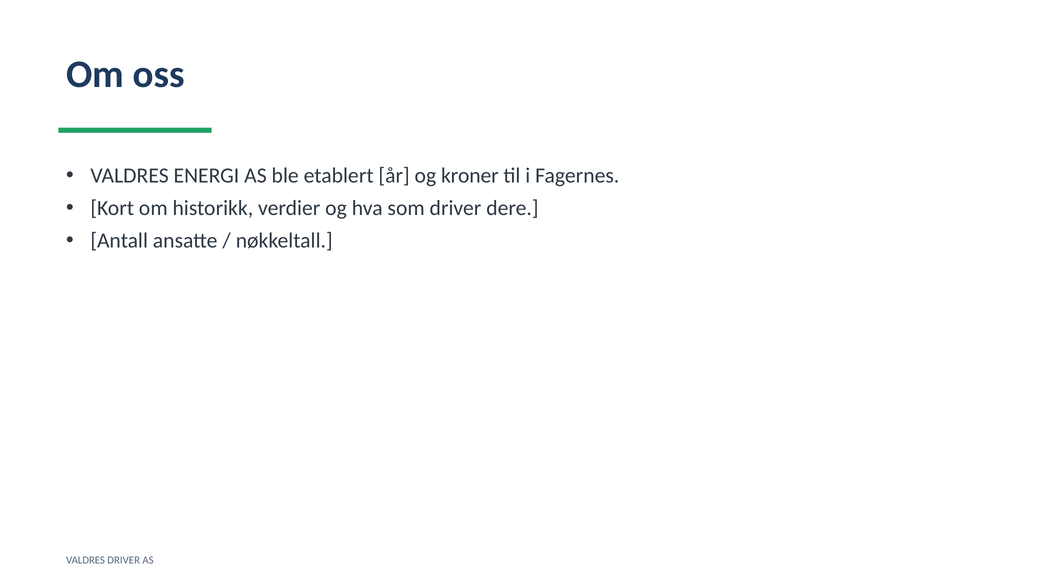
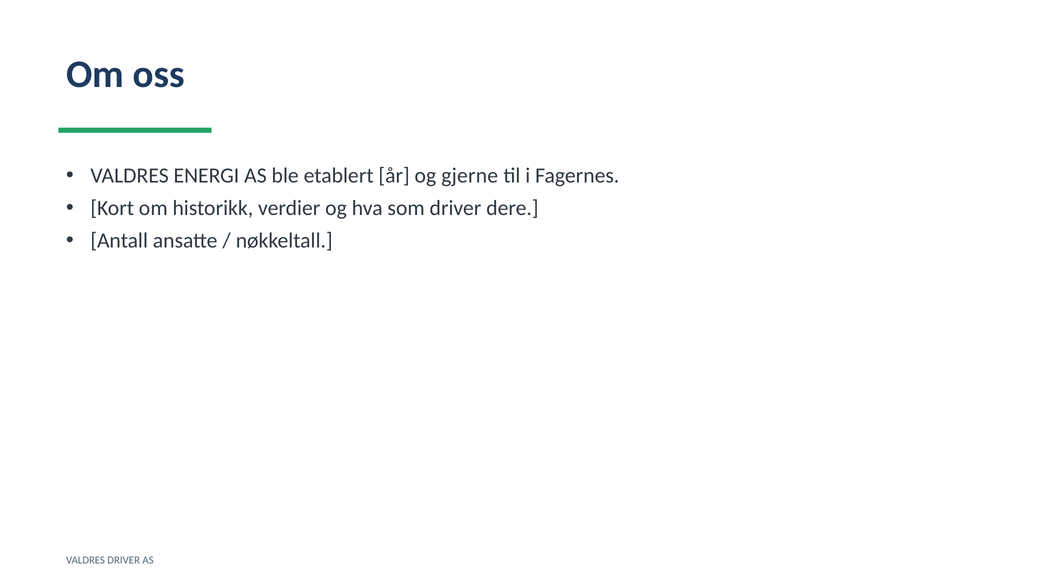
kroner: kroner -> gjerne
